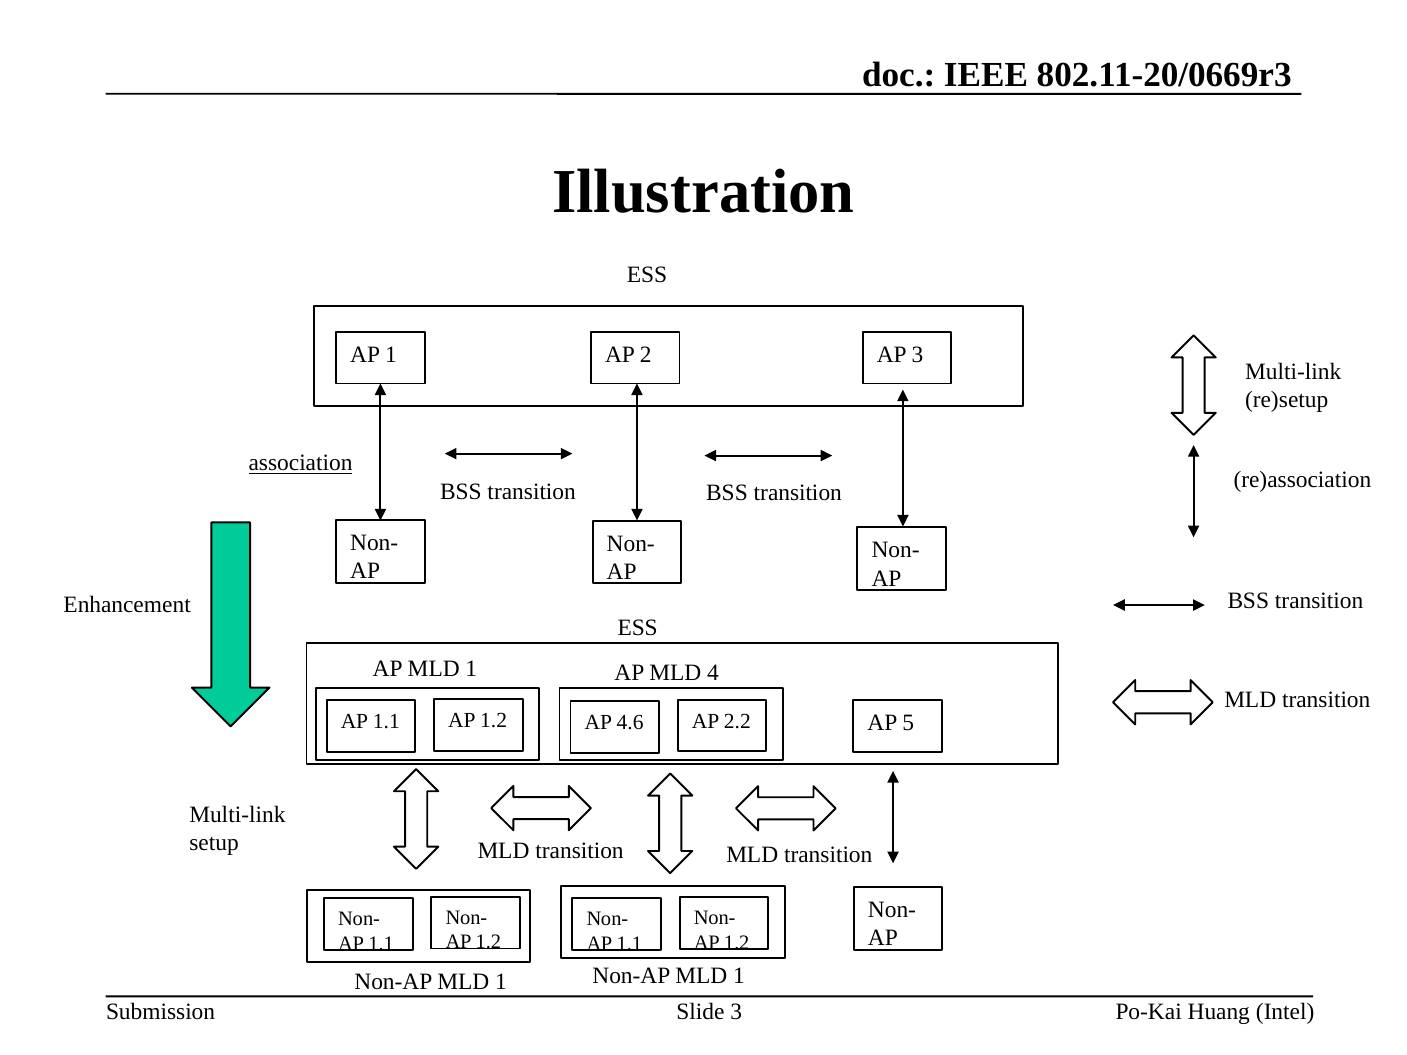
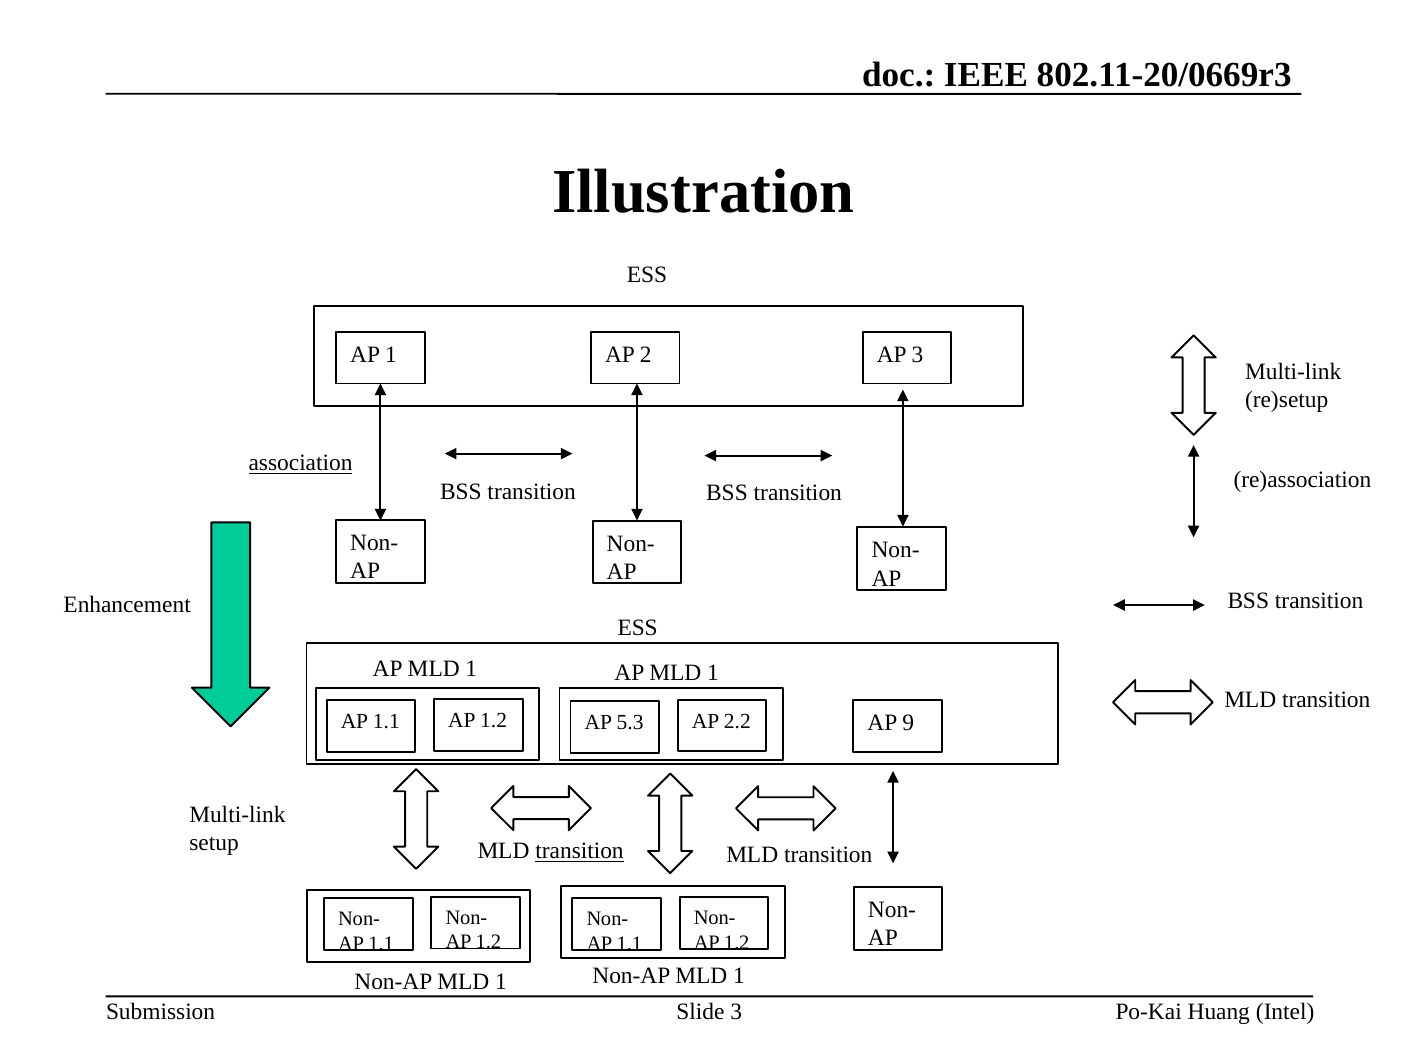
1 AP MLD 4: 4 -> 1
4.6: 4.6 -> 5.3
5: 5 -> 9
transition at (580, 851) underline: none -> present
